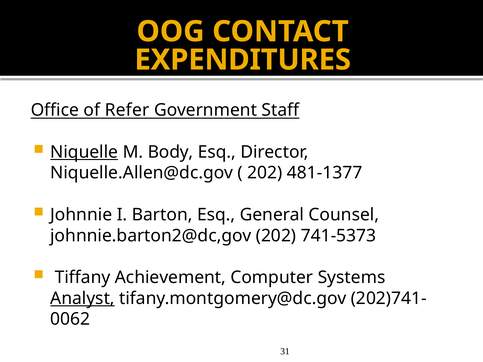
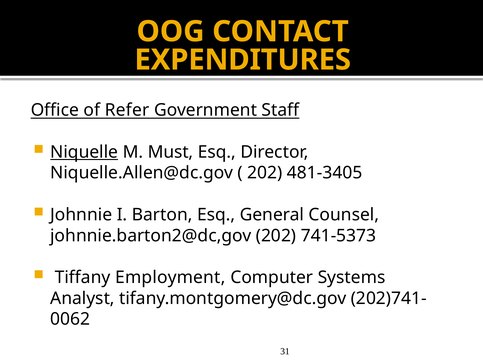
Body: Body -> Must
481-1377: 481-1377 -> 481-3405
Achievement: Achievement -> Employment
Analyst underline: present -> none
